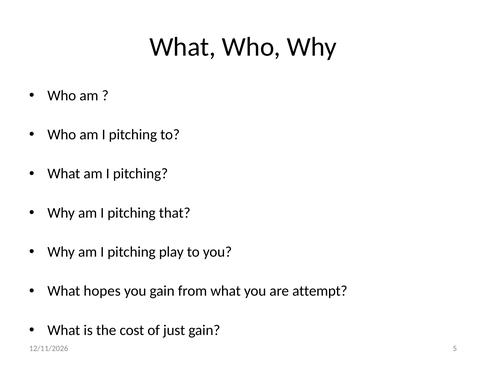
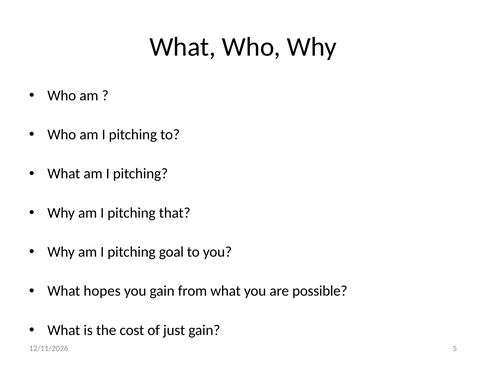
play: play -> goal
attempt: attempt -> possible
